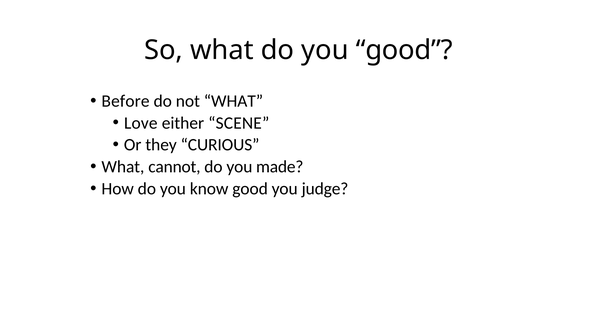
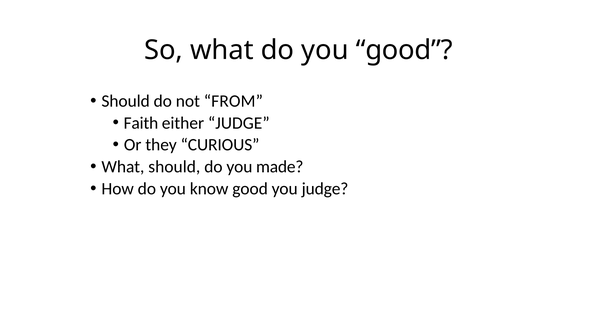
Before at (126, 101): Before -> Should
not WHAT: WHAT -> FROM
Love: Love -> Faith
either SCENE: SCENE -> JUDGE
What cannot: cannot -> should
